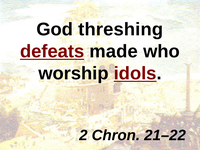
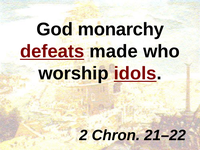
threshing: threshing -> monarchy
